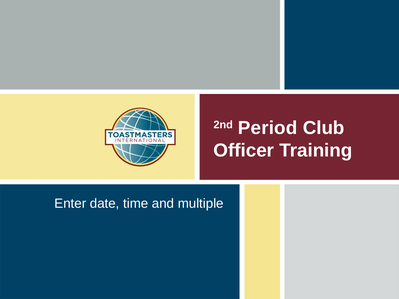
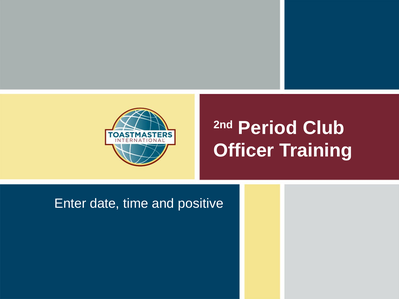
multiple: multiple -> positive
